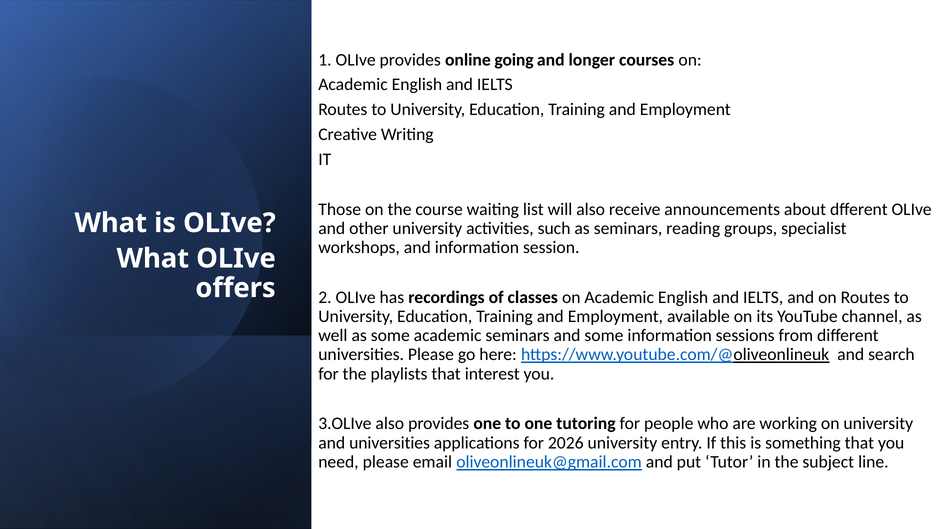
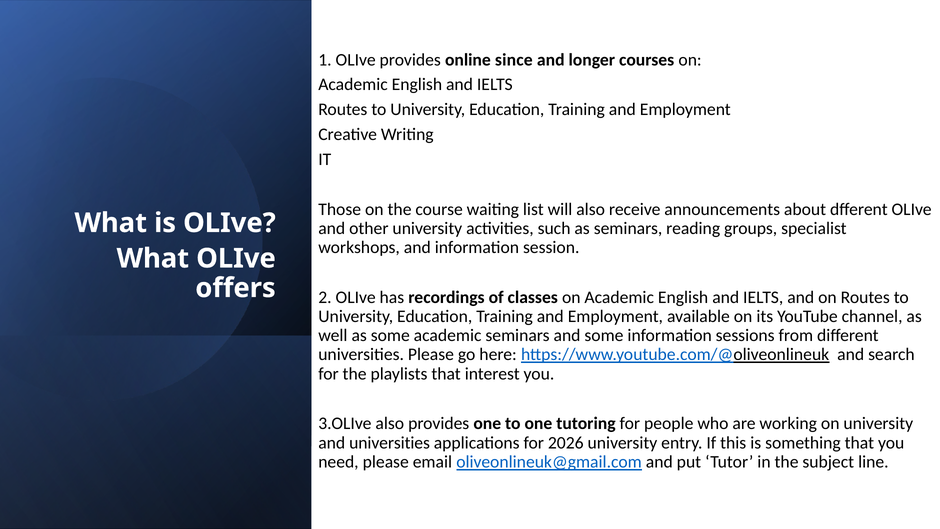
going: going -> since
